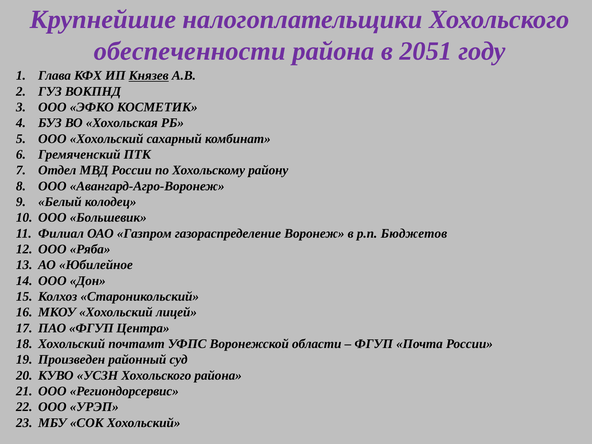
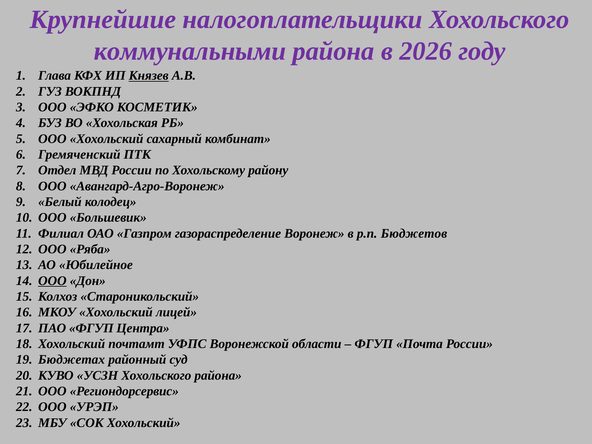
обеспеченности: обеспеченности -> коммунальными
2051: 2051 -> 2026
ООО at (52, 281) underline: none -> present
Произведен: Произведен -> Бюджетах
